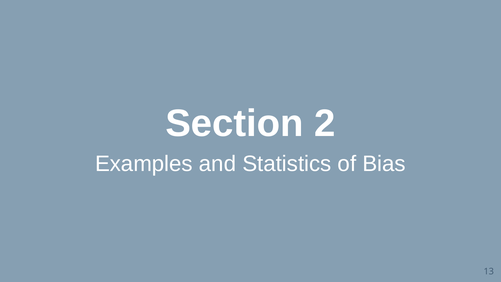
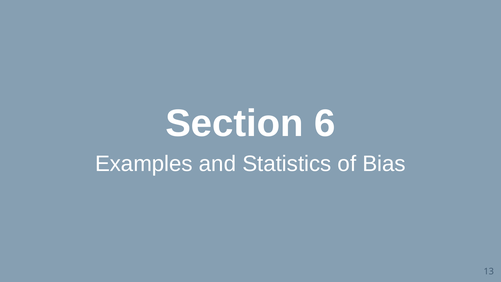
2: 2 -> 6
